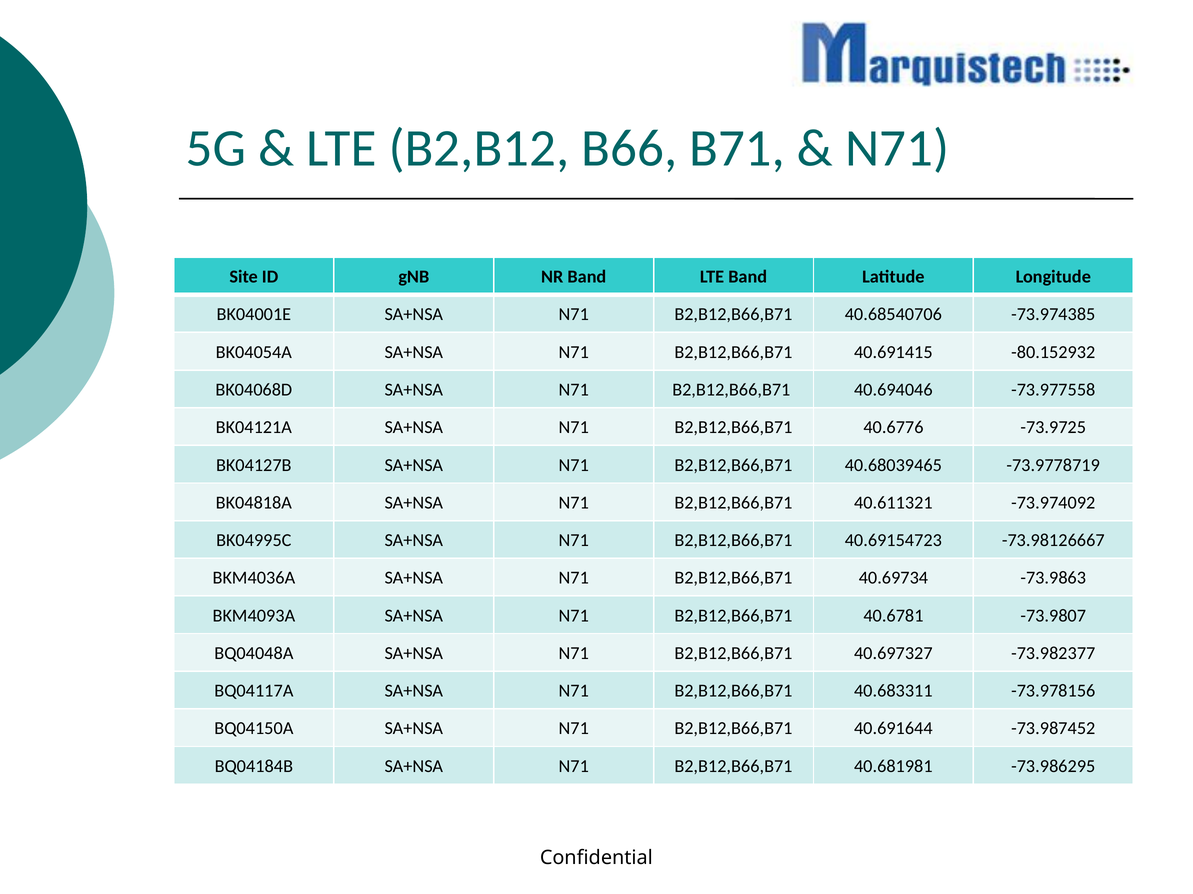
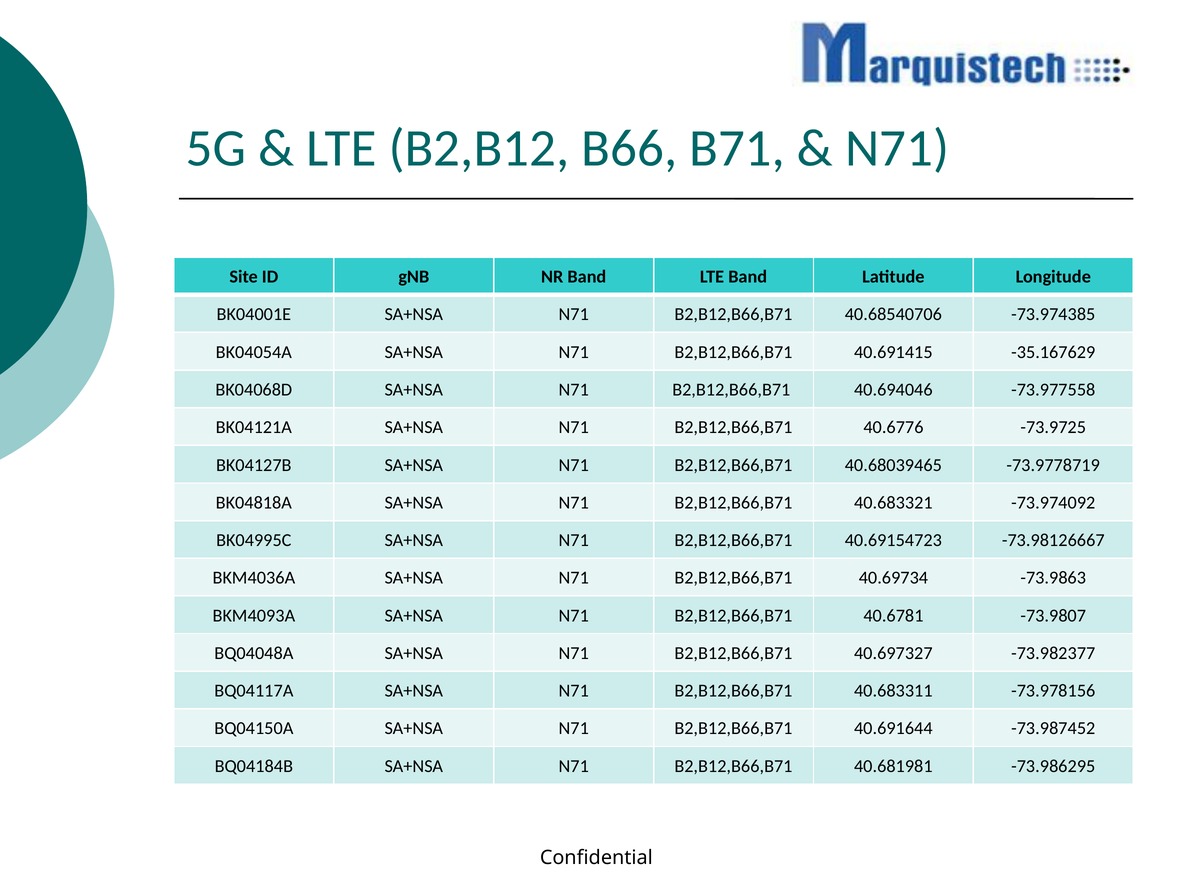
-80.152932: -80.152932 -> -35.167629
40.611321: 40.611321 -> 40.683321
